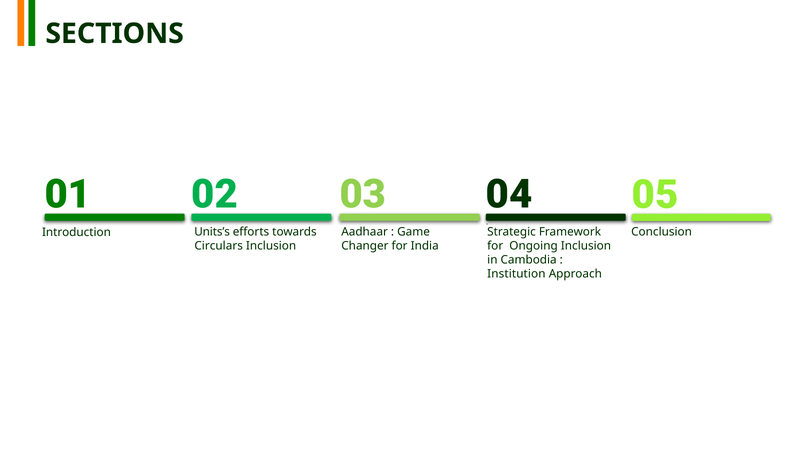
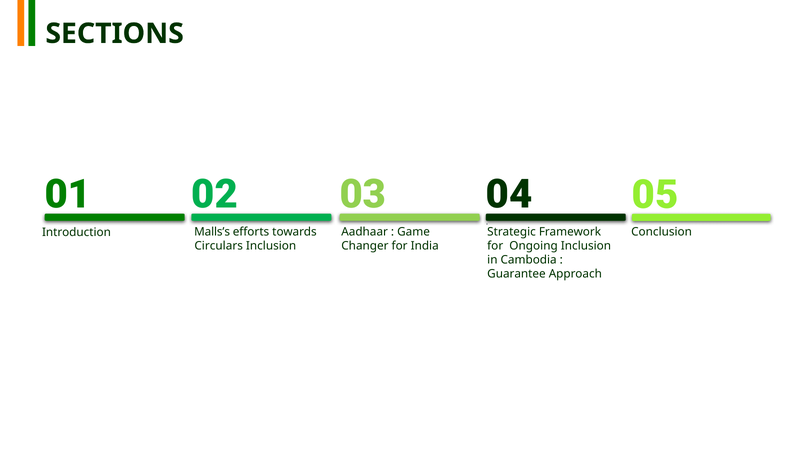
Units’s: Units’s -> Malls’s
Institution: Institution -> Guarantee
